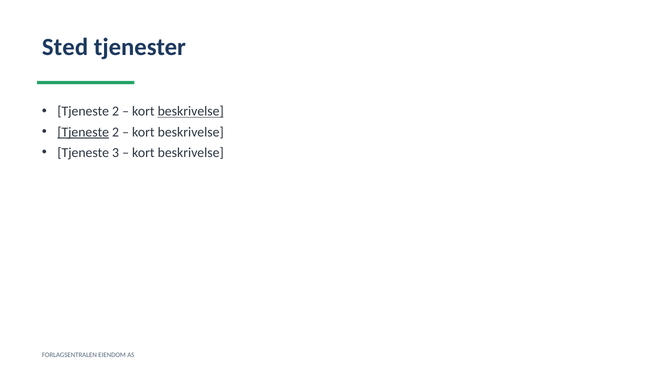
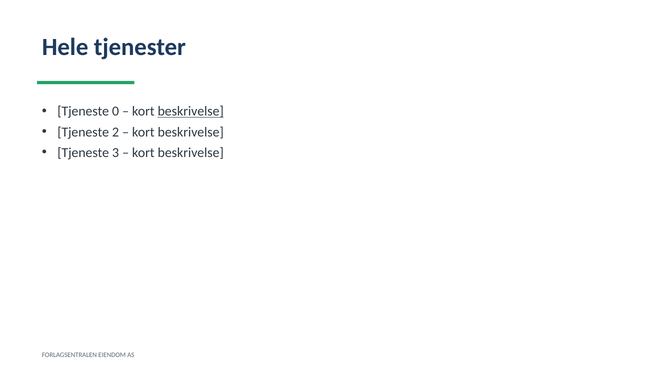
Sted: Sted -> Hele
2 at (116, 112): 2 -> 0
Tjeneste at (83, 132) underline: present -> none
